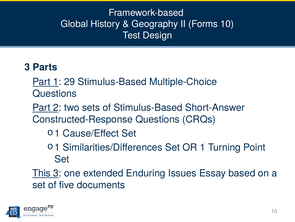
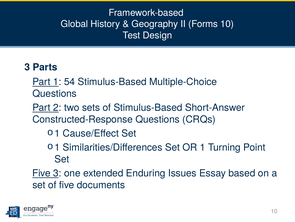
29: 29 -> 54
This at (42, 173): This -> Five
